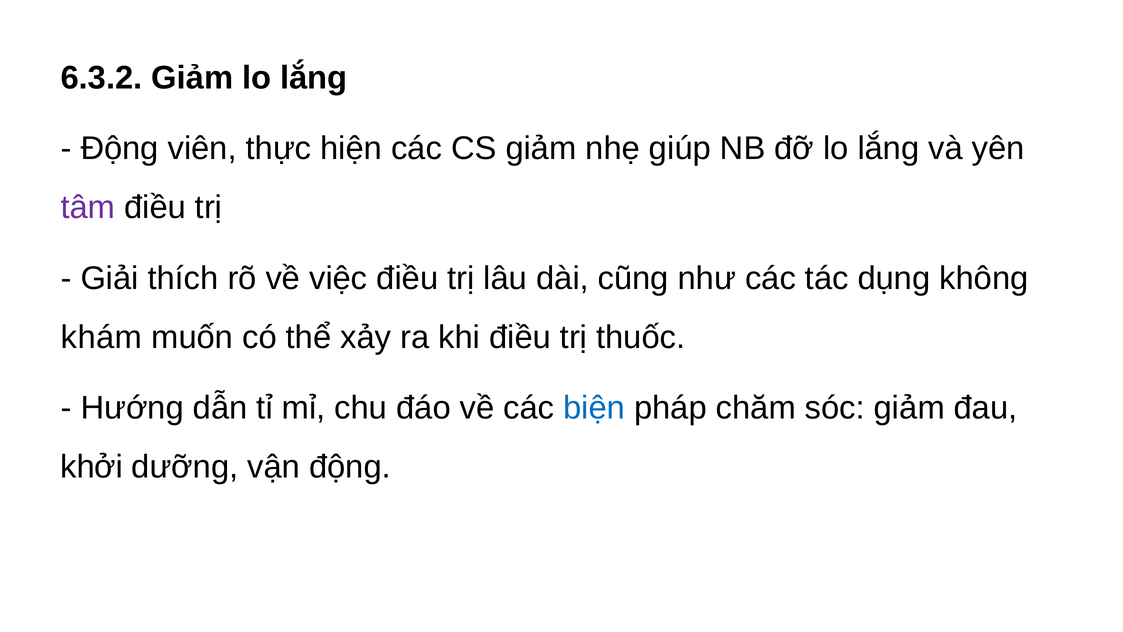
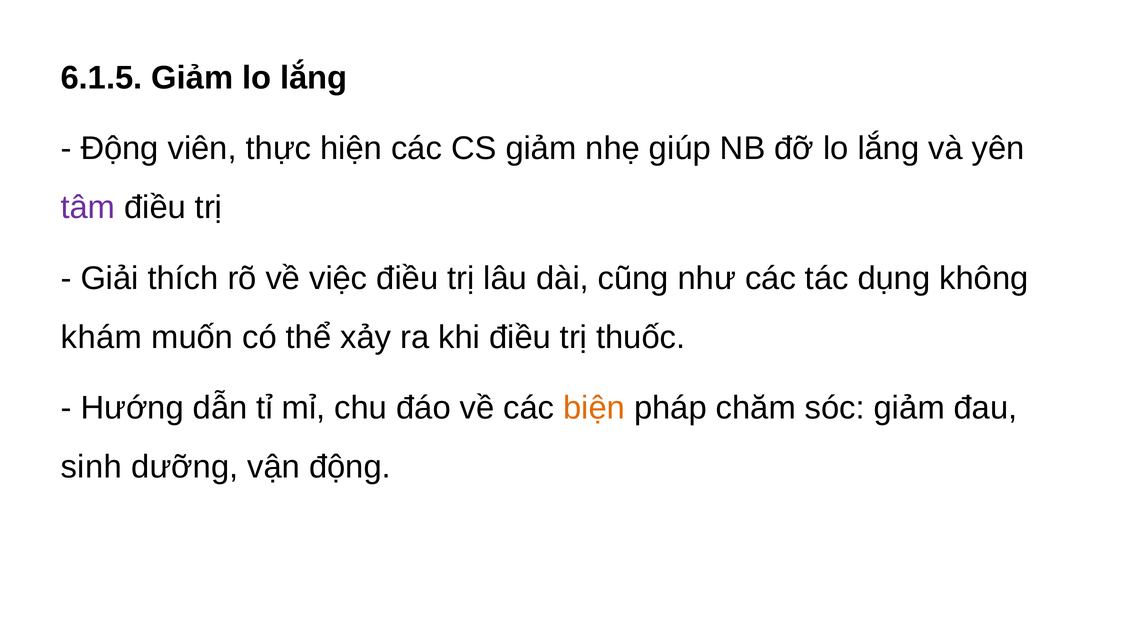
6.3.2: 6.3.2 -> 6.1.5
biện colour: blue -> orange
khởi: khởi -> sinh
